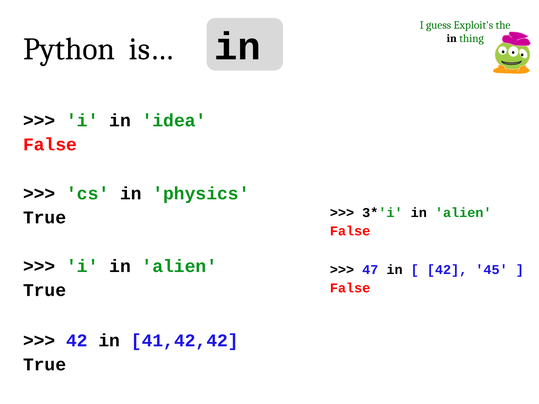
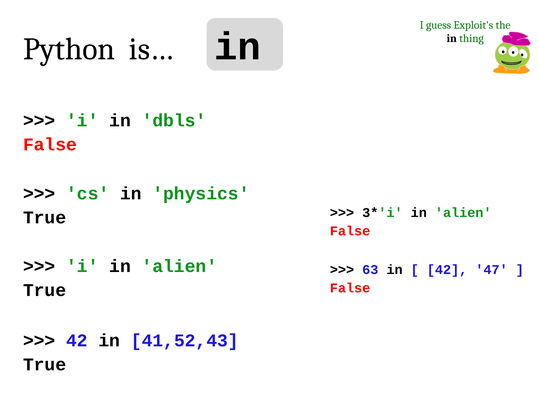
idea: idea -> dbls
47: 47 -> 63
45: 45 -> 47
41,42,42: 41,42,42 -> 41,52,43
